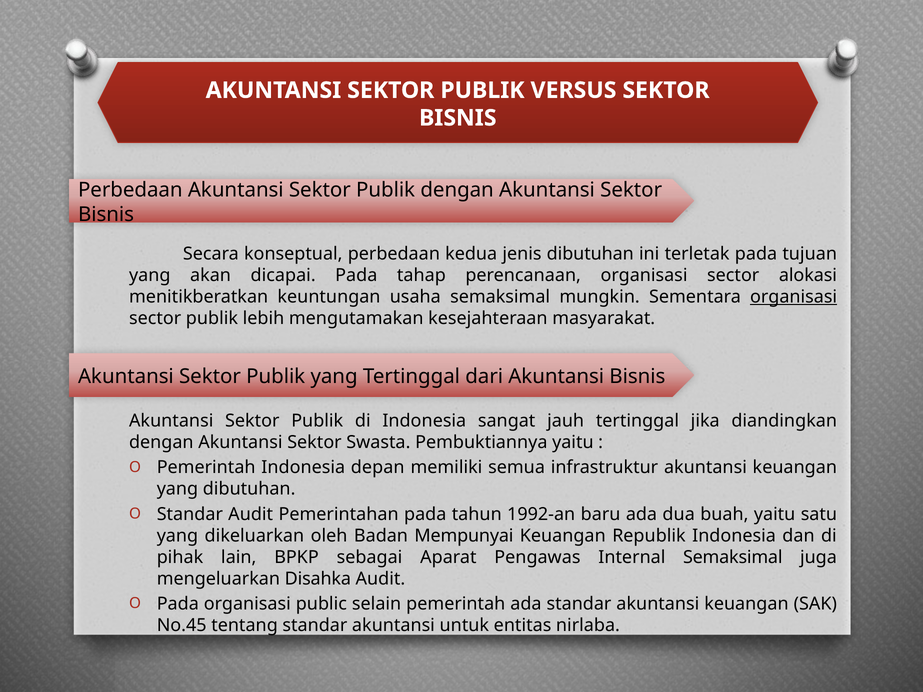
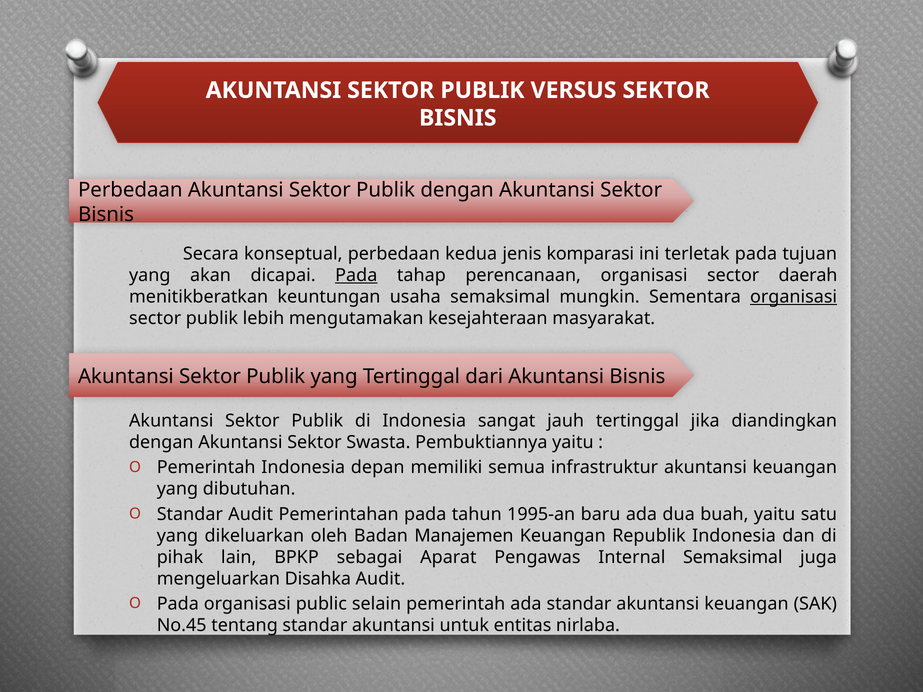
jenis dibutuhan: dibutuhan -> komparasi
Pada at (356, 275) underline: none -> present
alokasi: alokasi -> daerah
1992-an: 1992-an -> 1995-an
Mempunyai: Mempunyai -> Manajemen
